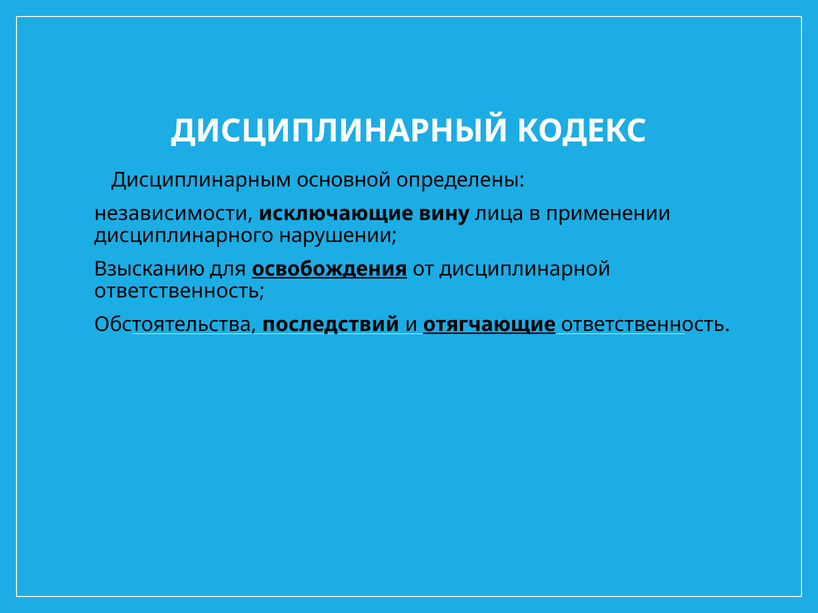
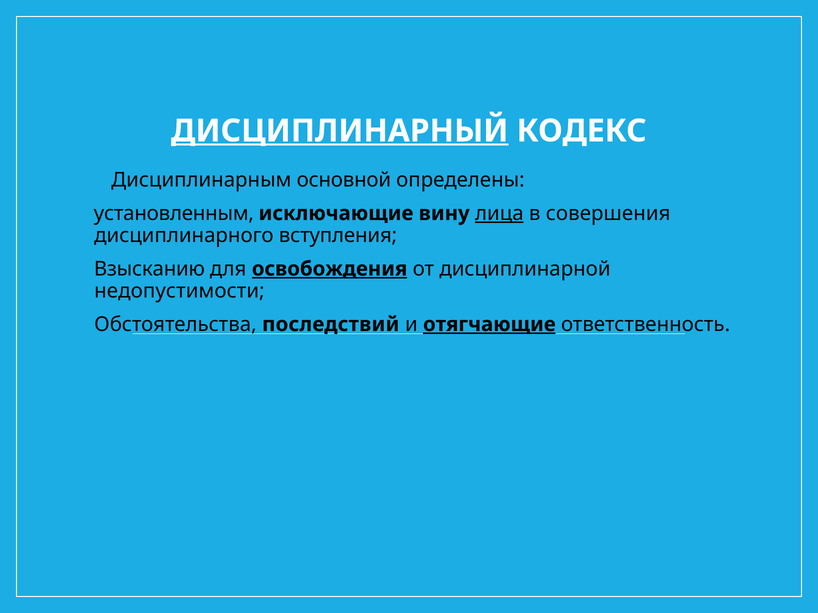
ДИСЦИПЛИНАРНЫЙ underline: none -> present
независимости: независимости -> установленным
лица underline: none -> present
применении: применении -> совершения
нарушении: нарушении -> вступления
ответственность at (179, 291): ответственность -> недопустимости
